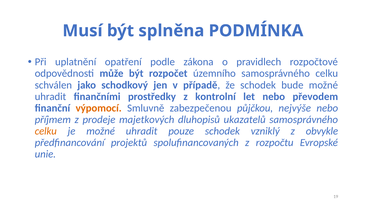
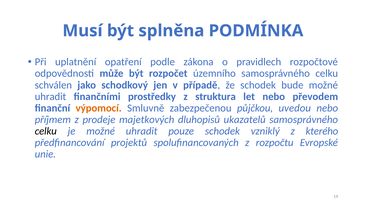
kontrolní: kontrolní -> struktura
nejvýše: nejvýše -> uvedou
celku at (46, 131) colour: orange -> black
obvykle: obvykle -> kterého
